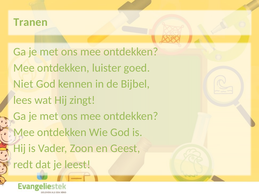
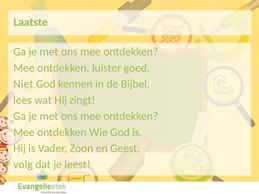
Tranen: Tranen -> Laatste
redt: redt -> volg
